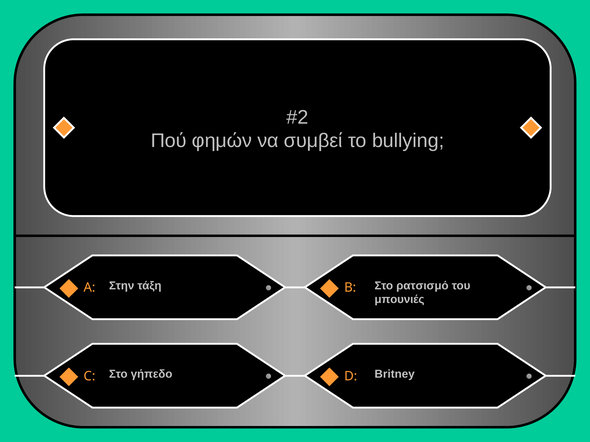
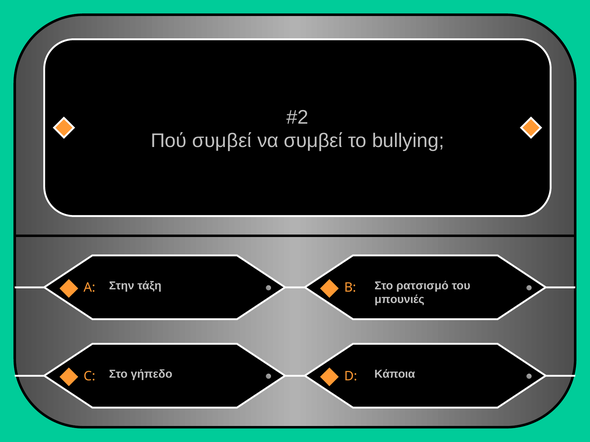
Πού φημών: φημών -> συμβεί
Britney: Britney -> Κάποια
